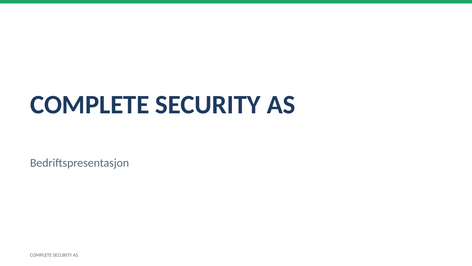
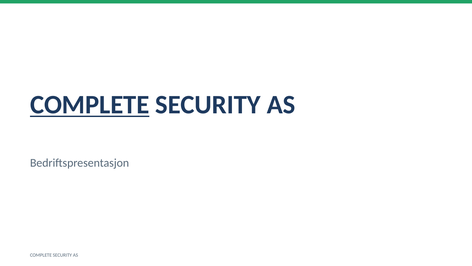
COMPLETE at (90, 105) underline: none -> present
